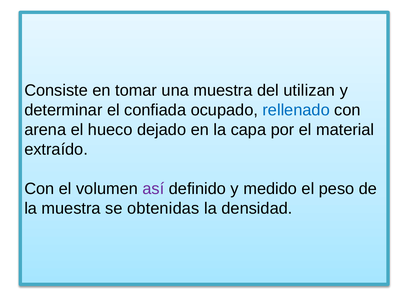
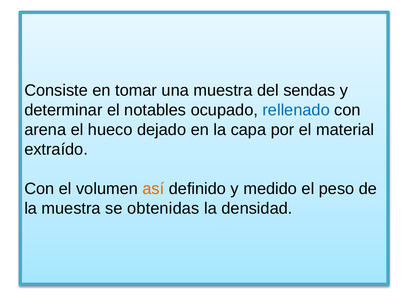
utilizan: utilizan -> sendas
confiada: confiada -> notables
así colour: purple -> orange
